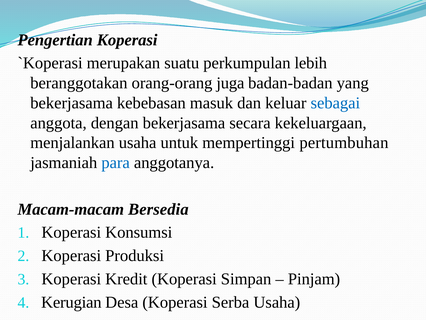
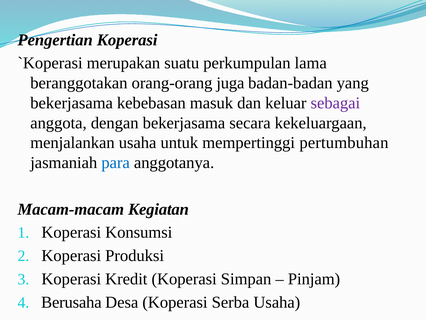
lebih: lebih -> lama
sebagai colour: blue -> purple
Bersedia: Bersedia -> Kegiatan
Kerugian: Kerugian -> Berusaha
